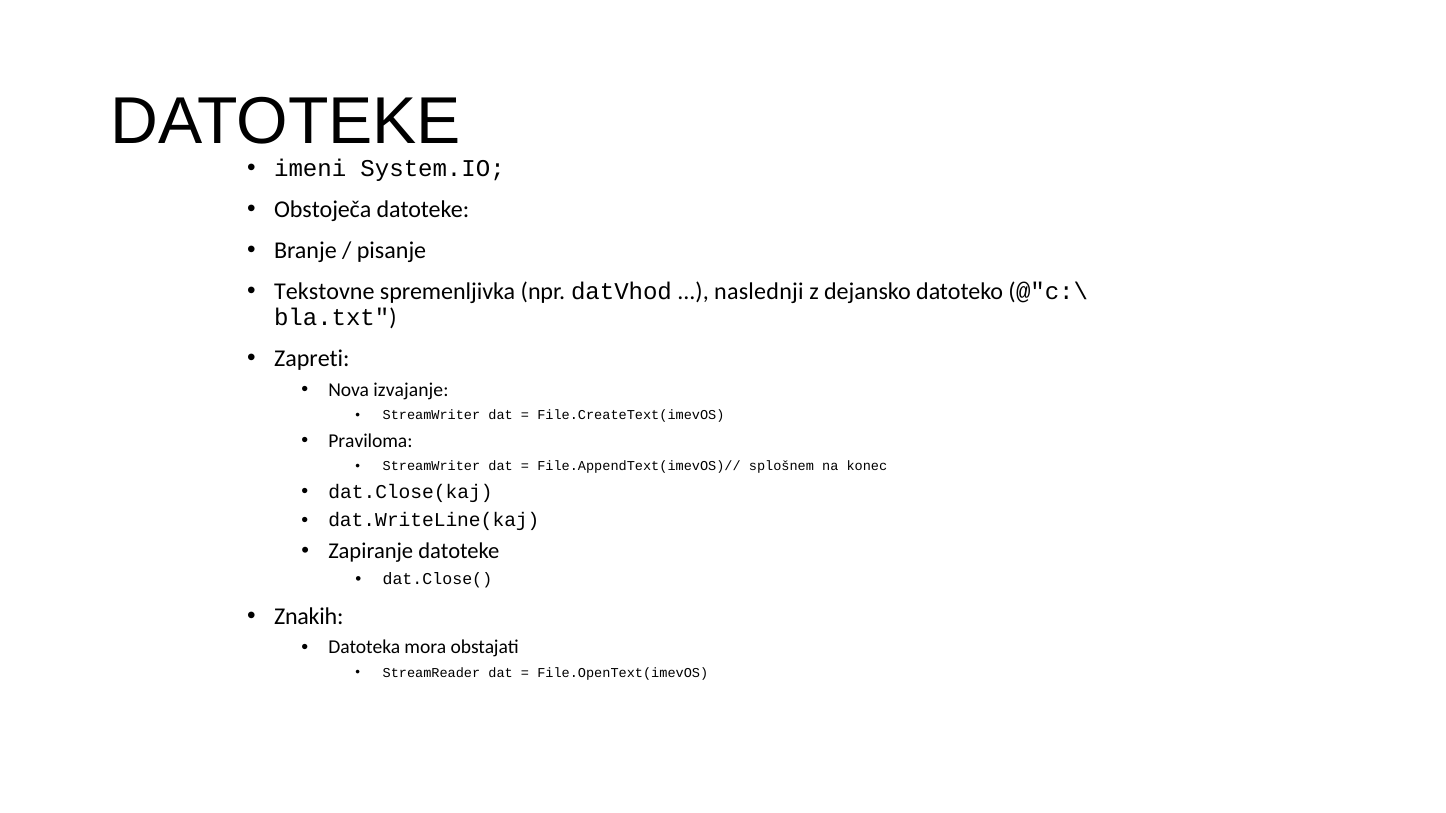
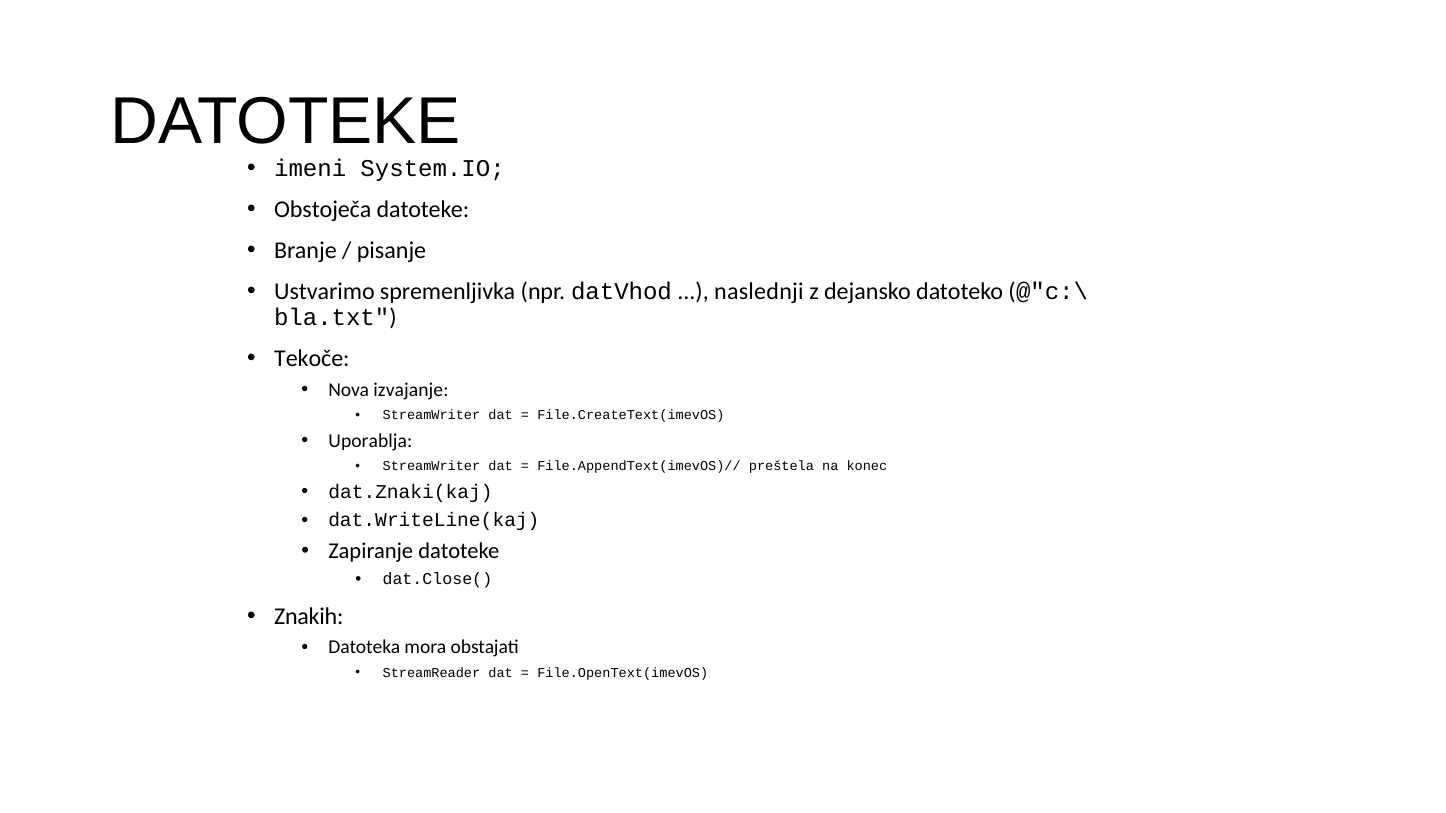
Tekstovne: Tekstovne -> Ustvarimo
Zapreti: Zapreti -> Tekoče
Praviloma: Praviloma -> Uporablja
splošnem: splošnem -> preštela
dat.Close(kaj: dat.Close(kaj -> dat.Znaki(kaj
